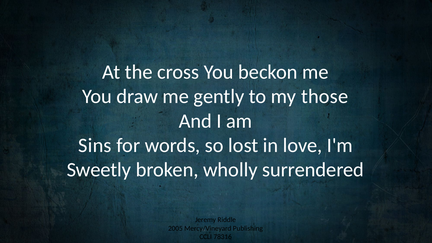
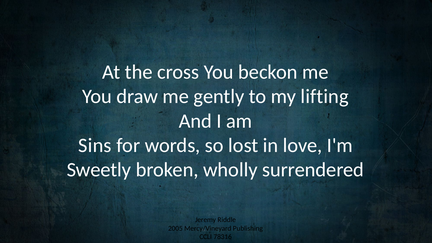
those: those -> lifting
